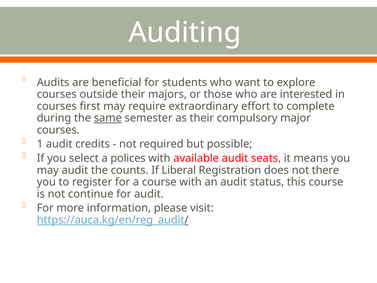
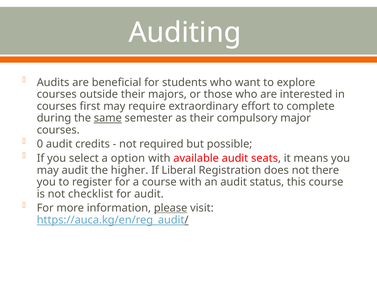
1: 1 -> 0
polices: polices -> option
counts: counts -> higher
continue: continue -> checklist
please underline: none -> present
